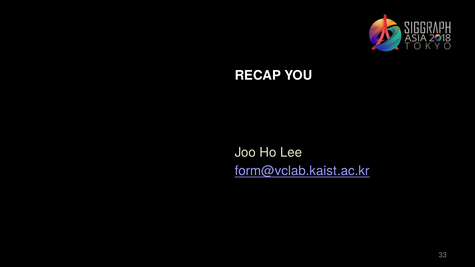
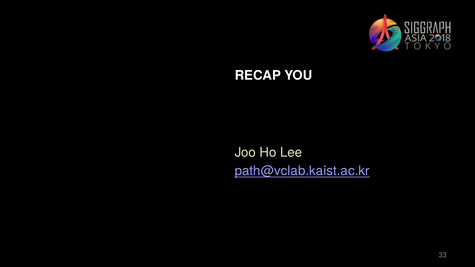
form@vclab.kaist.ac.kr: form@vclab.kaist.ac.kr -> path@vclab.kaist.ac.kr
